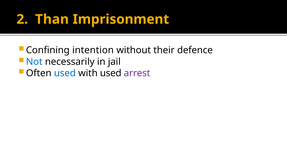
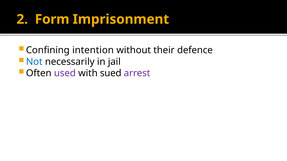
Than: Than -> Form
used at (65, 73) colour: blue -> purple
with used: used -> sued
